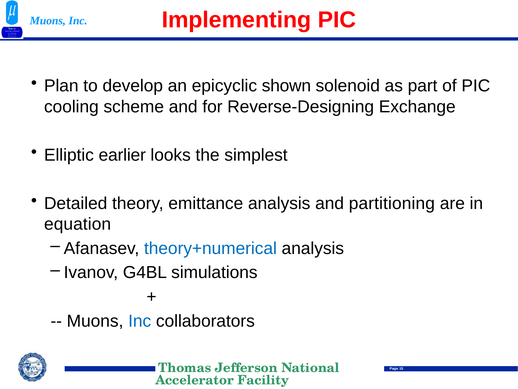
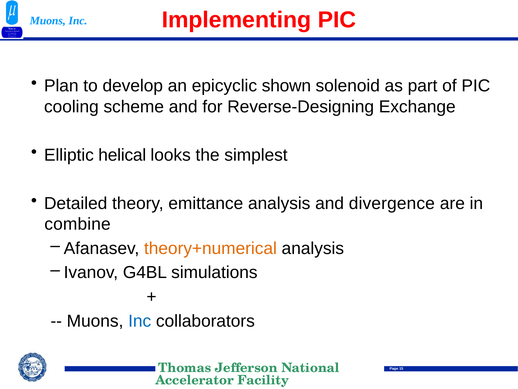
earlier: earlier -> helical
partitioning: partitioning -> divergence
equation: equation -> combine
theory+numerical colour: blue -> orange
